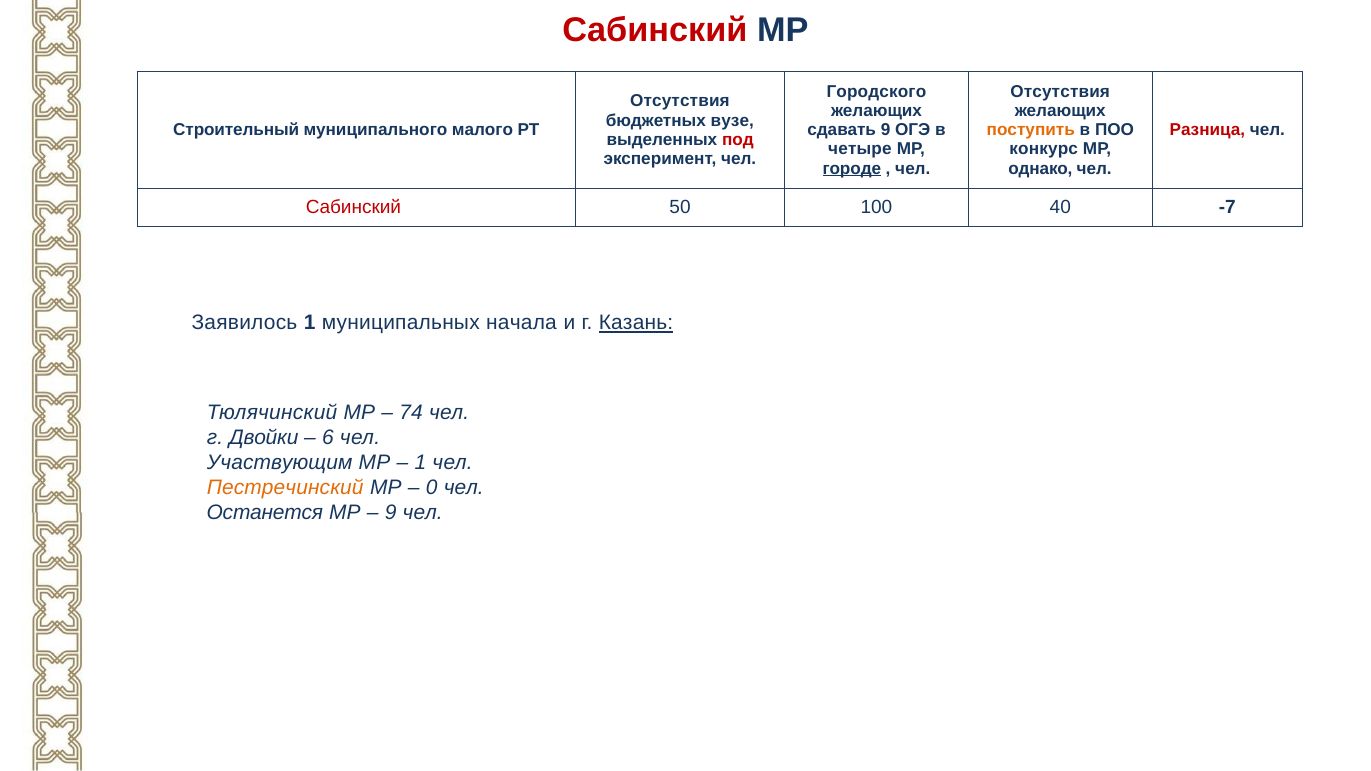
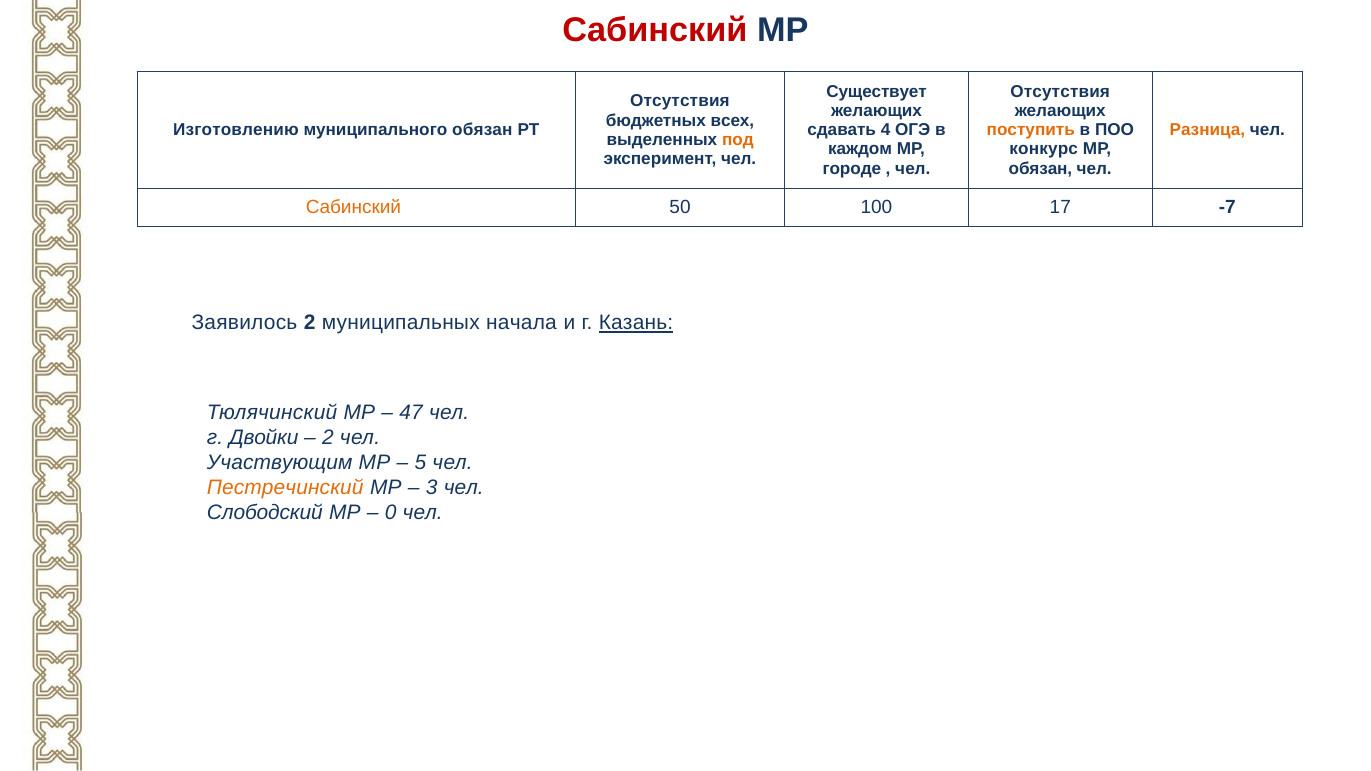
Городского: Городского -> Существует
вузе: вузе -> всех
Строительный: Строительный -> Изготовлению
муниципального малого: малого -> обязан
сдавать 9: 9 -> 4
Разница colour: red -> orange
под colour: red -> orange
четыре: четыре -> каждом
городе underline: present -> none
однако at (1040, 169): однако -> обязан
Сабинский at (353, 208) colour: red -> orange
40: 40 -> 17
Заявилось 1: 1 -> 2
74: 74 -> 47
6 at (328, 437): 6 -> 2
1 at (421, 463): 1 -> 5
0: 0 -> 3
Останется: Останется -> Слободский
9 at (391, 513): 9 -> 0
